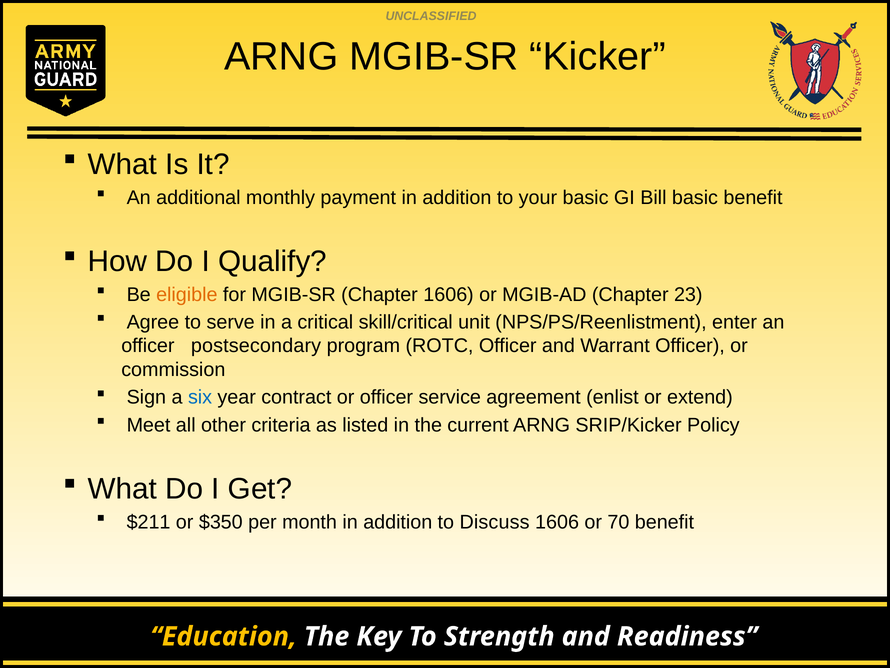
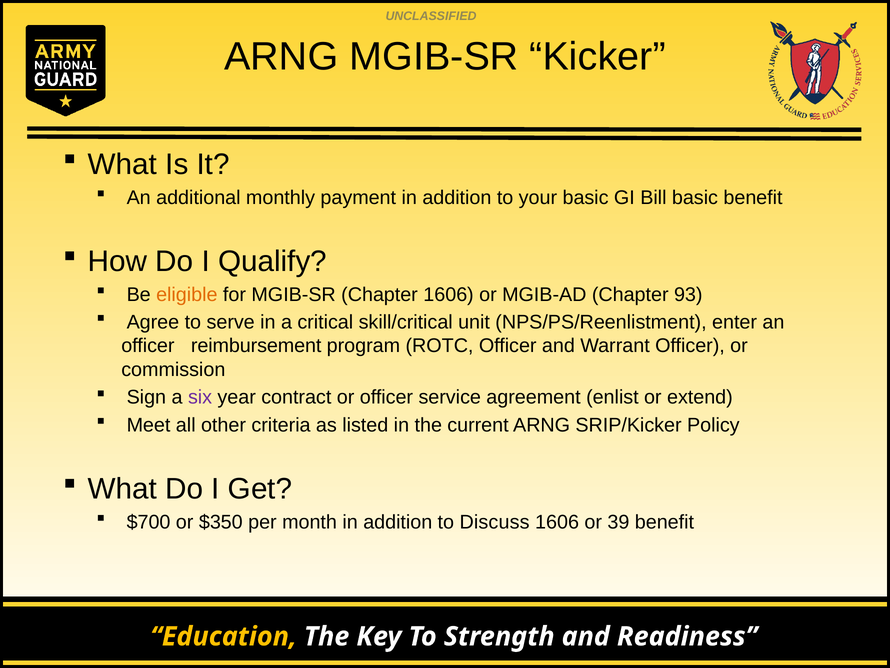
23: 23 -> 93
postsecondary: postsecondary -> reimbursement
six colour: blue -> purple
$211: $211 -> $700
70: 70 -> 39
